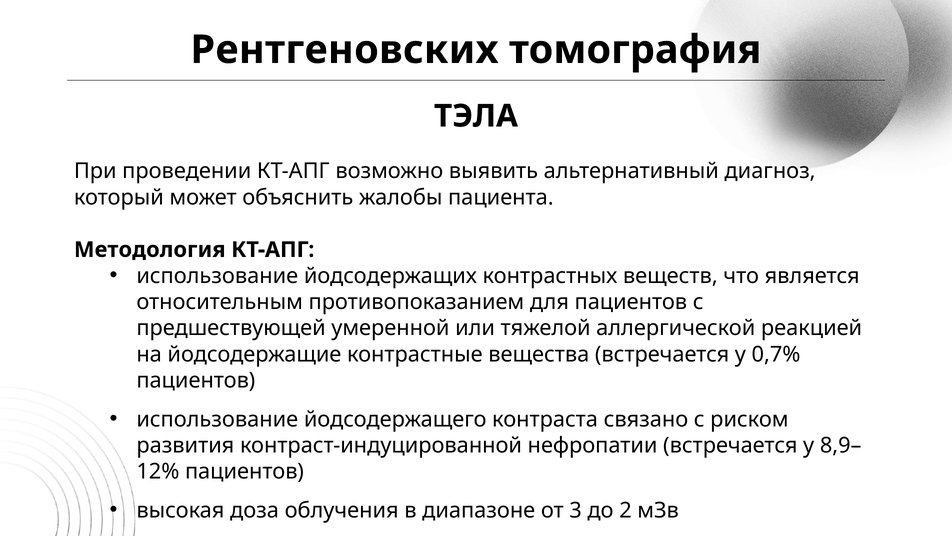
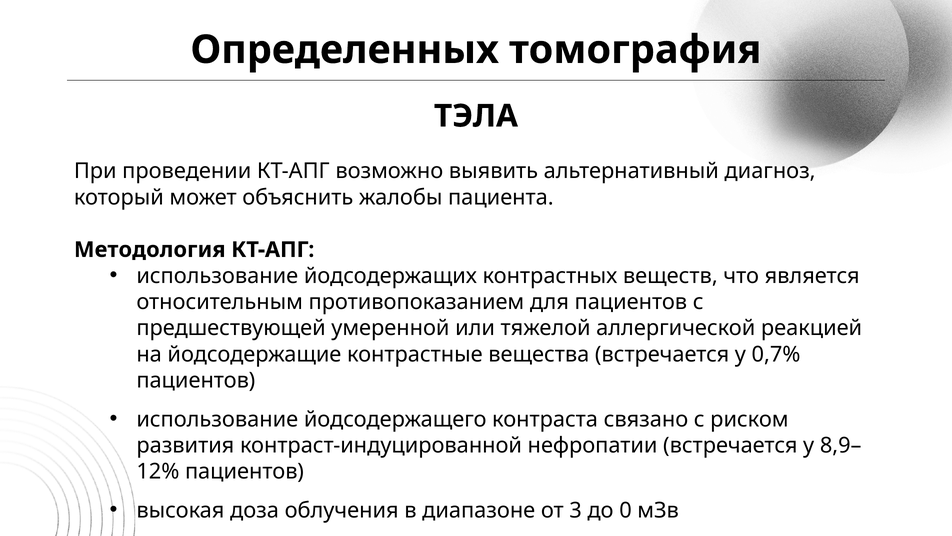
Рентгеновских: Рентгеновских -> Определенных
2: 2 -> 0
